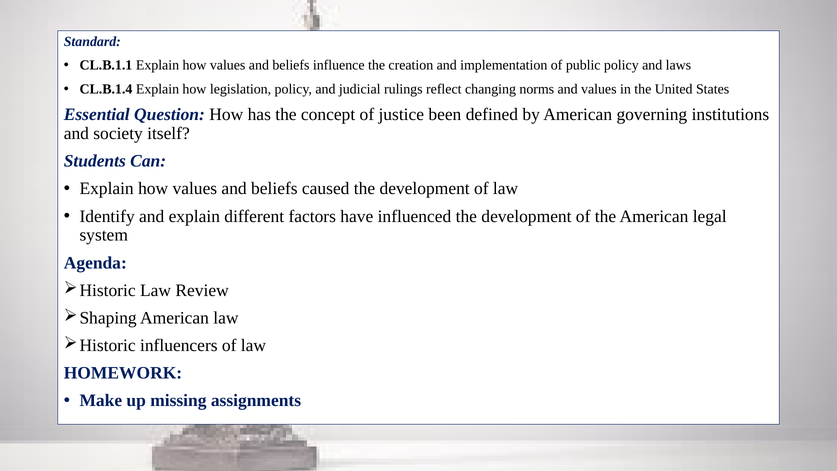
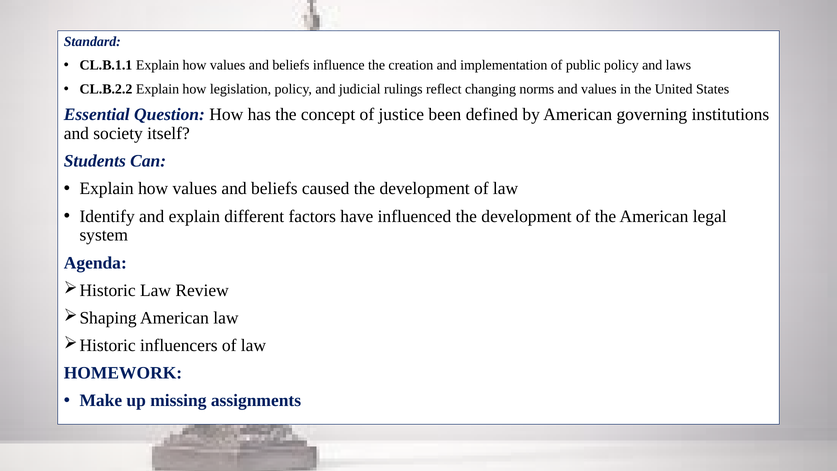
CL.B.1.4: CL.B.1.4 -> CL.B.2.2
